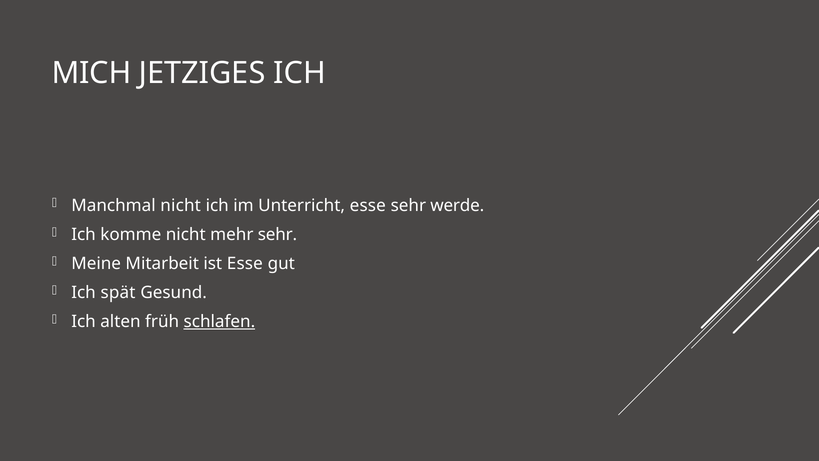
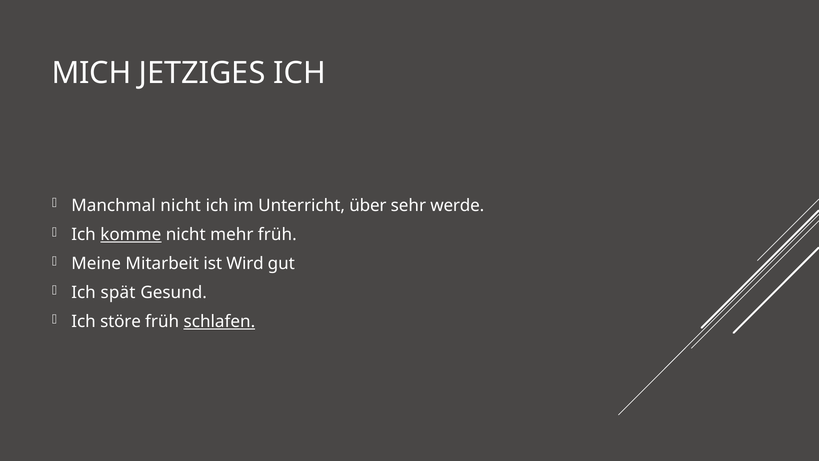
Unterricht esse: esse -> über
komme underline: none -> present
mehr sehr: sehr -> früh
ist Esse: Esse -> Wird
alten: alten -> störe
